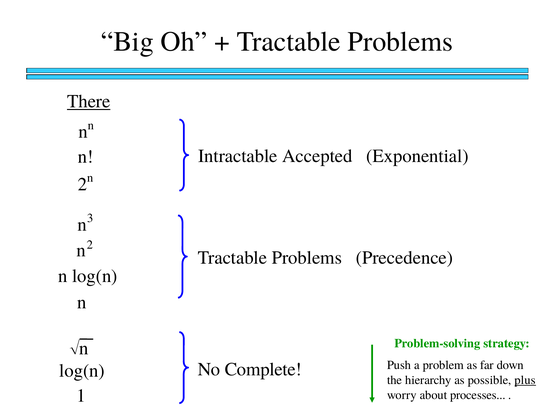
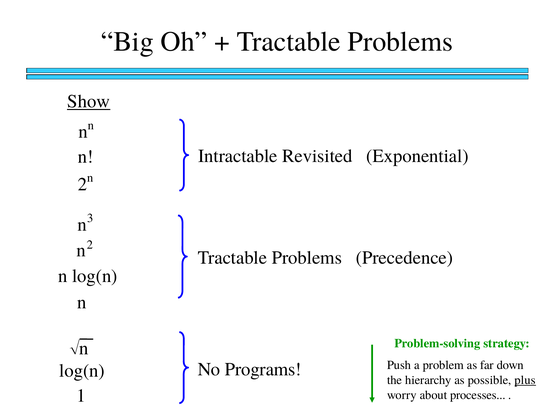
There: There -> Show
Accepted: Accepted -> Revisited
Complete: Complete -> Programs
